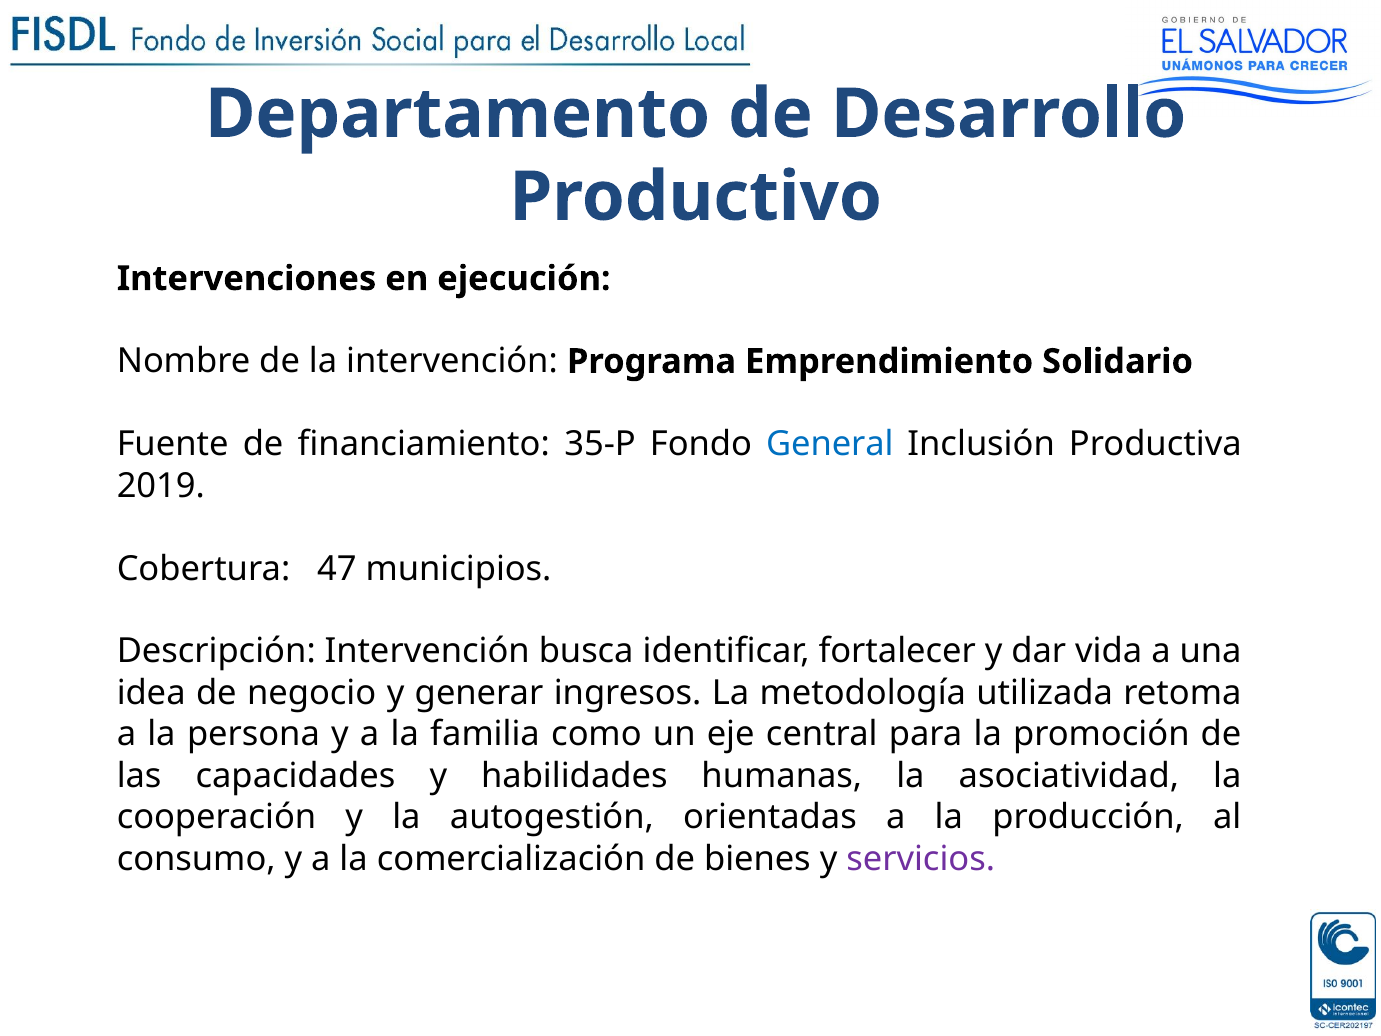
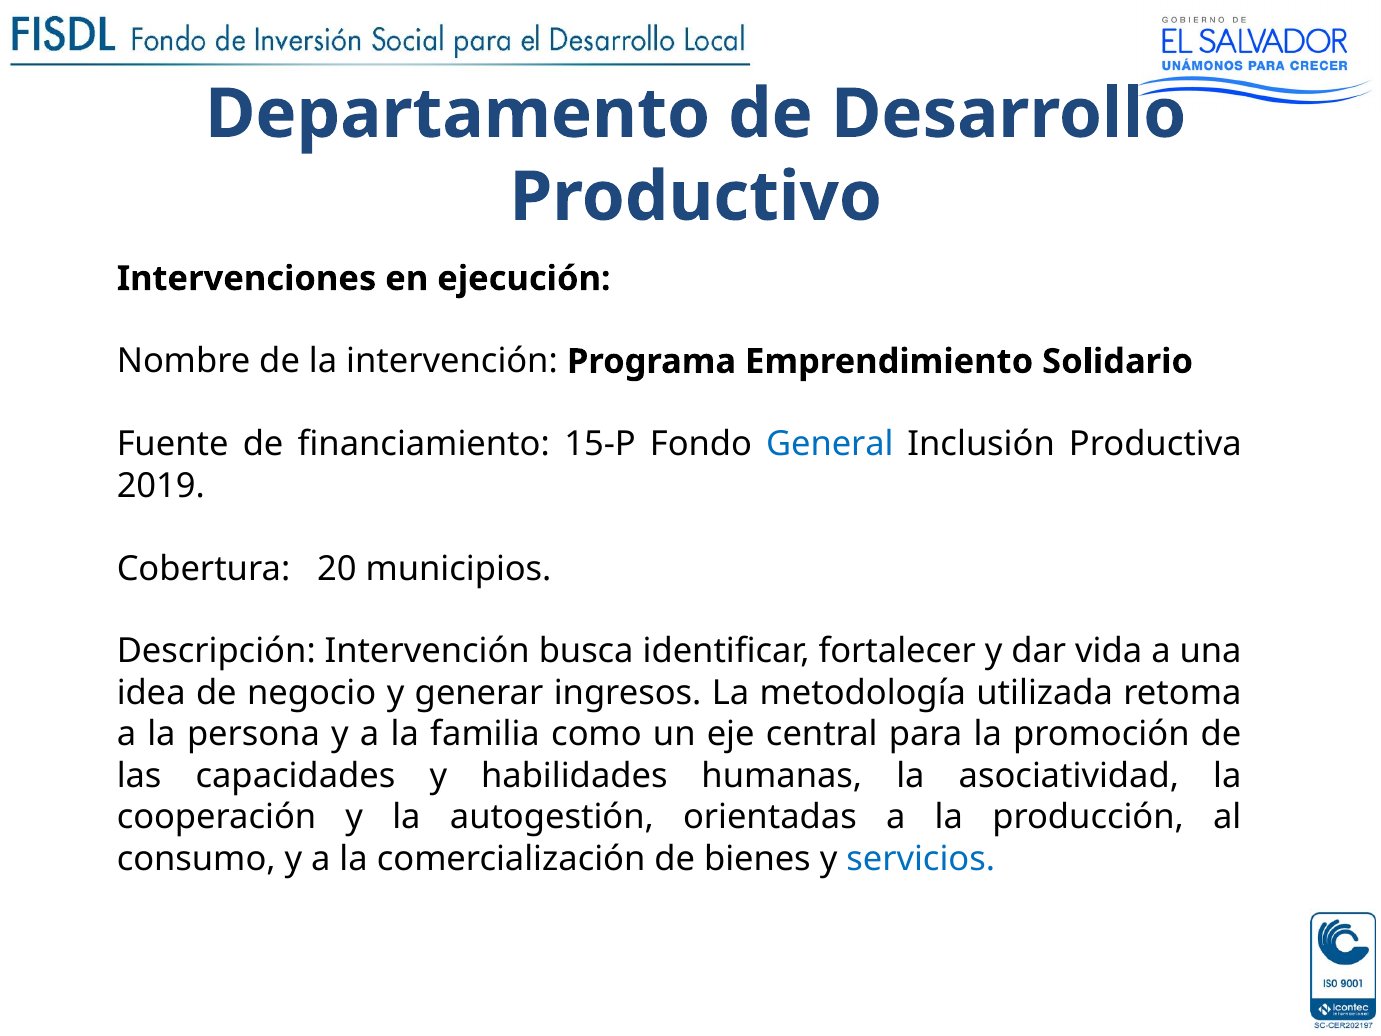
35-P: 35-P -> 15-P
47: 47 -> 20
servicios colour: purple -> blue
